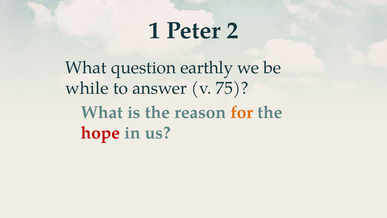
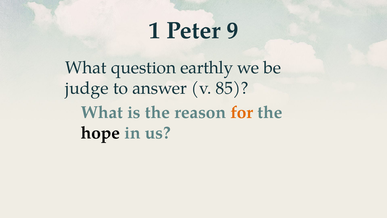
2: 2 -> 9
while: while -> judge
75: 75 -> 85
hope colour: red -> black
